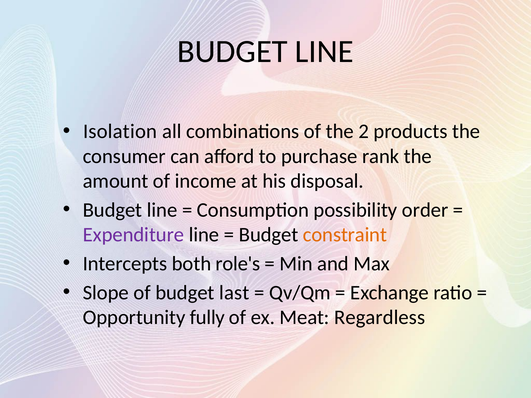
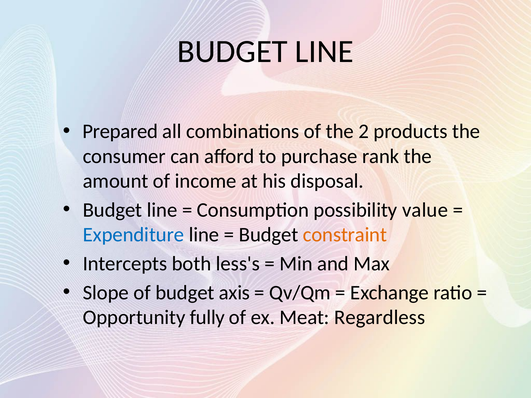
Isolation: Isolation -> Prepared
order: order -> value
Expenditure colour: purple -> blue
role's: role's -> less's
last: last -> axis
